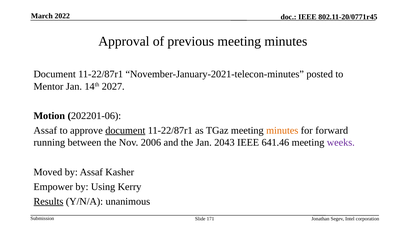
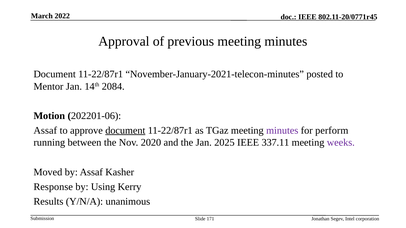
2027: 2027 -> 2084
minutes at (282, 131) colour: orange -> purple
forward: forward -> perform
2006: 2006 -> 2020
2043: 2043 -> 2025
641.46: 641.46 -> 337.11
Empower: Empower -> Response
Results underline: present -> none
